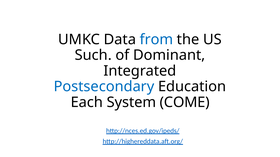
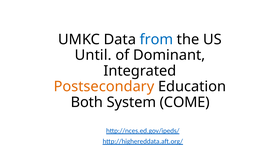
Such: Such -> Until
Postsecondary colour: blue -> orange
Each: Each -> Both
